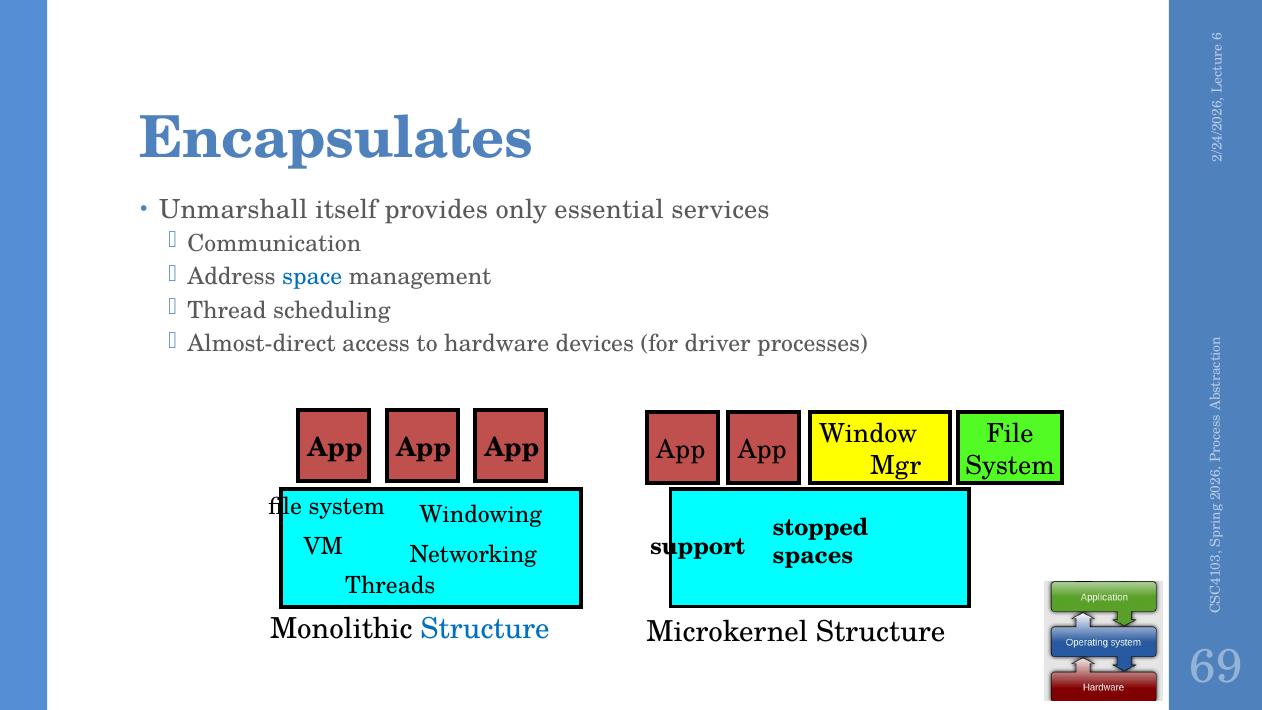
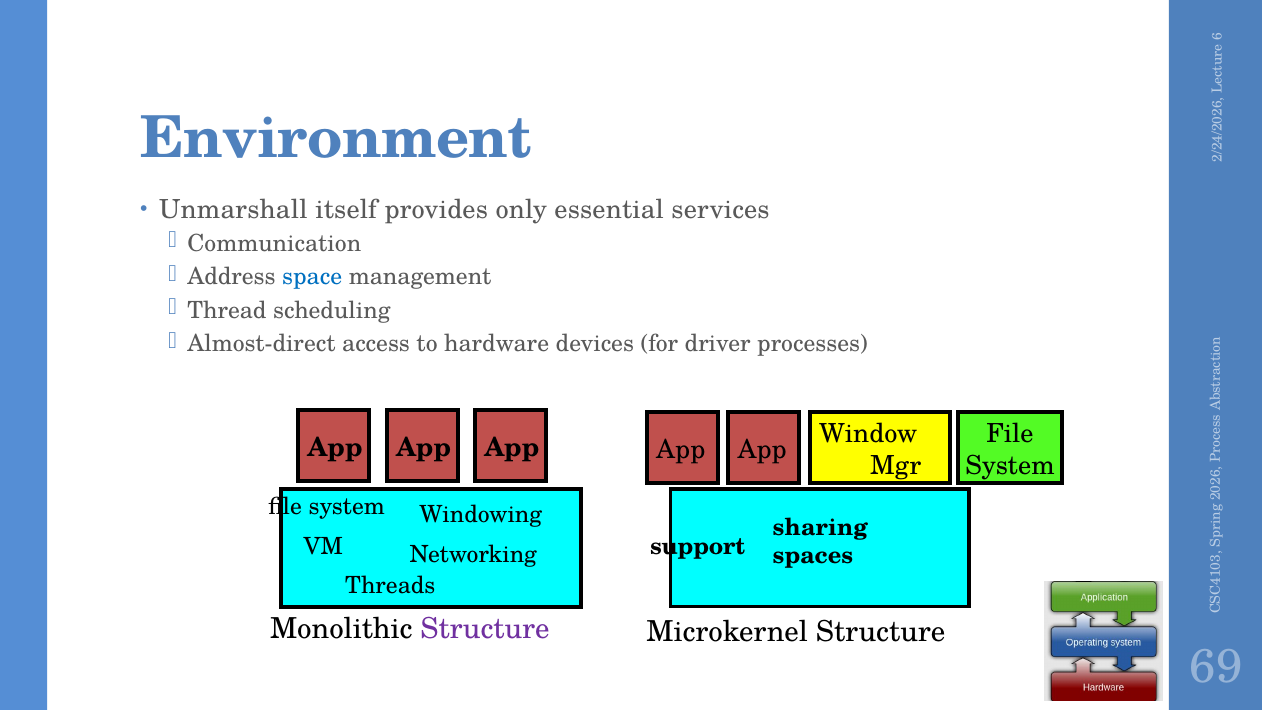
Encapsulates: Encapsulates -> Environment
stopped: stopped -> sharing
Structure at (485, 629) colour: blue -> purple
